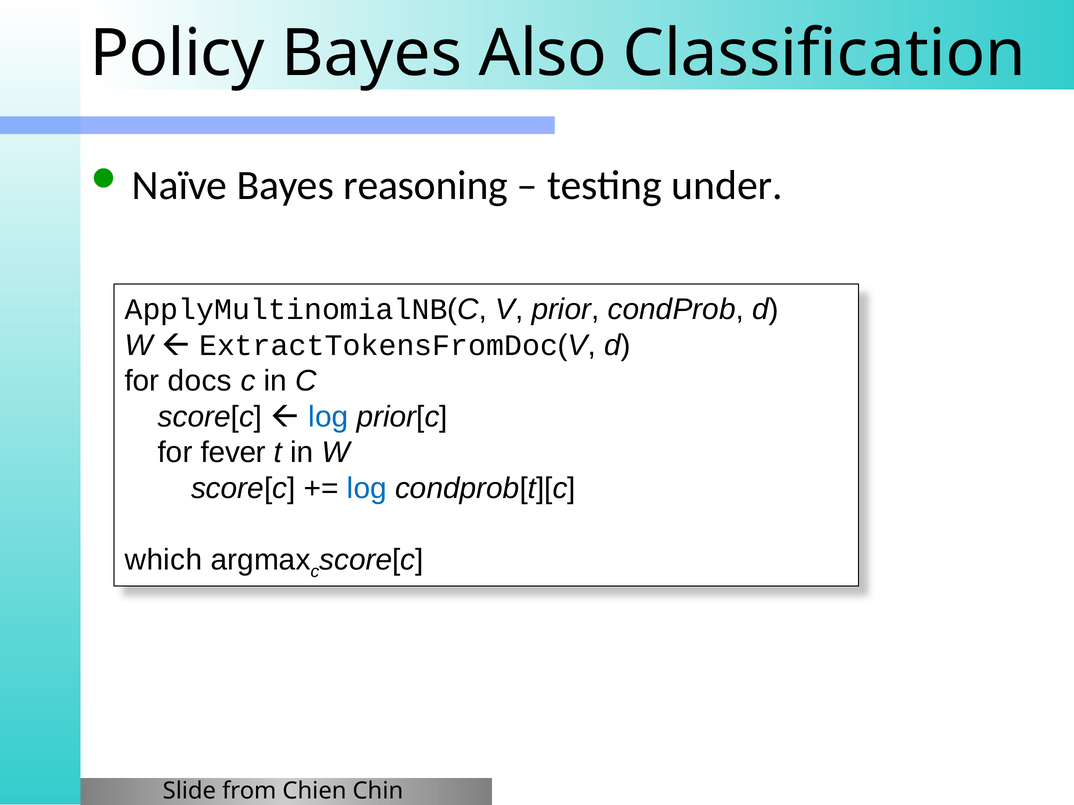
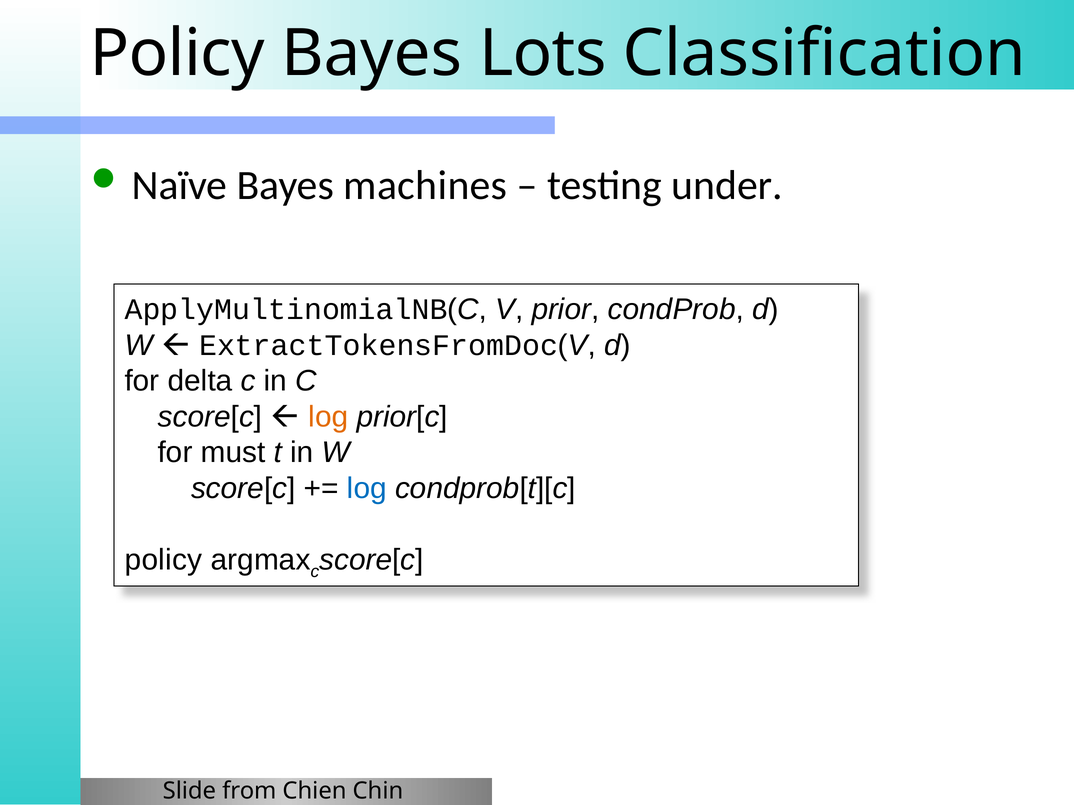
Also: Also -> Lots
reasoning: reasoning -> machines
docs: docs -> delta
log at (328, 417) colour: blue -> orange
fever: fever -> must
which at (163, 560): which -> policy
